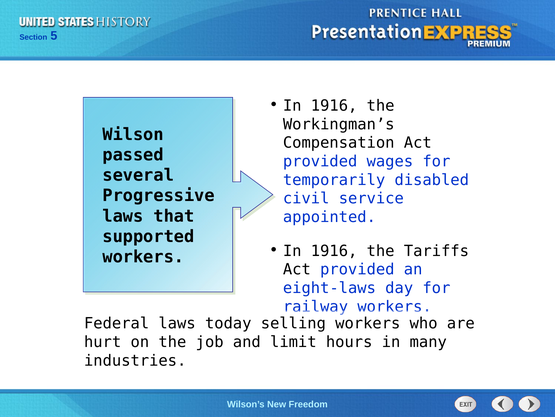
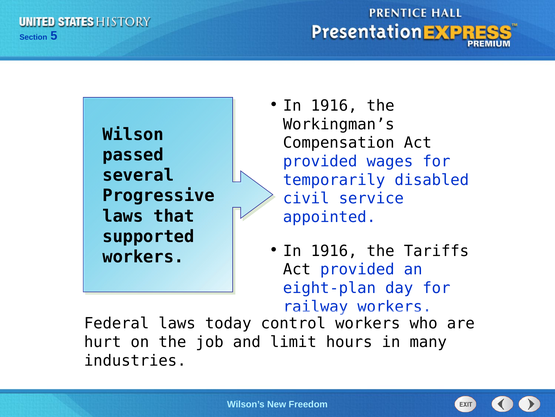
eight-laws: eight-laws -> eight-plan
selling: selling -> control
